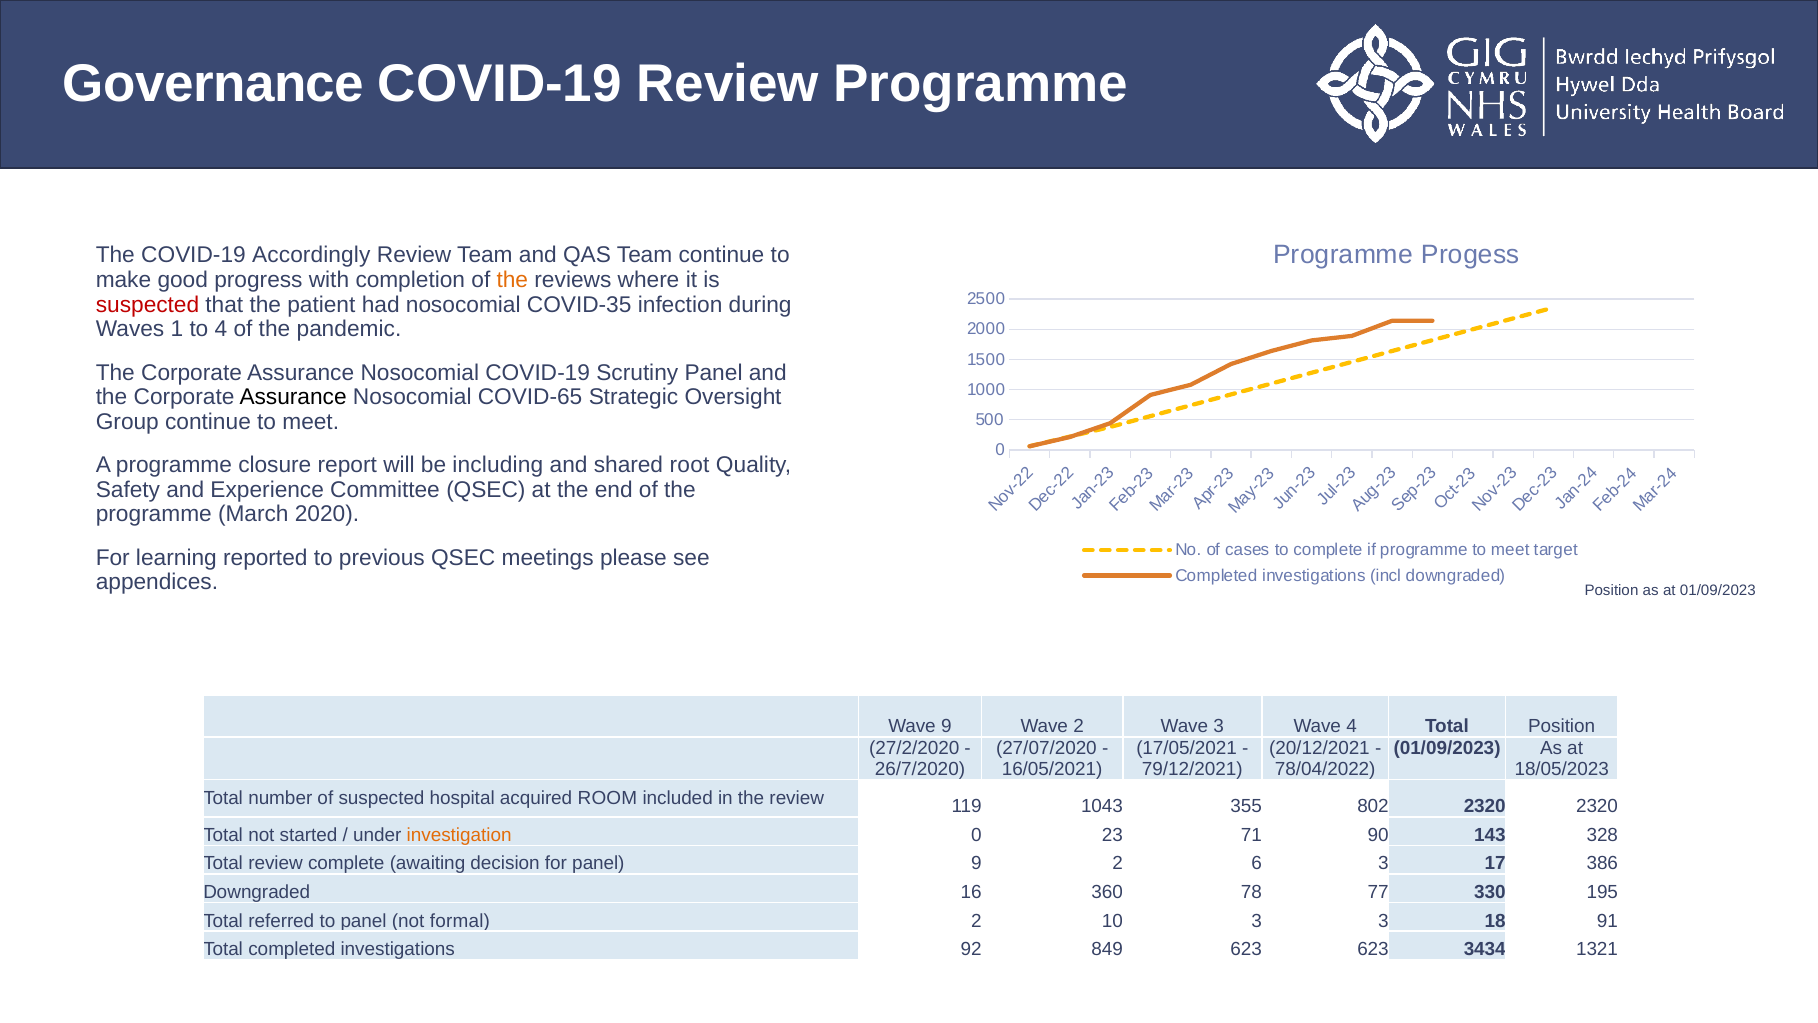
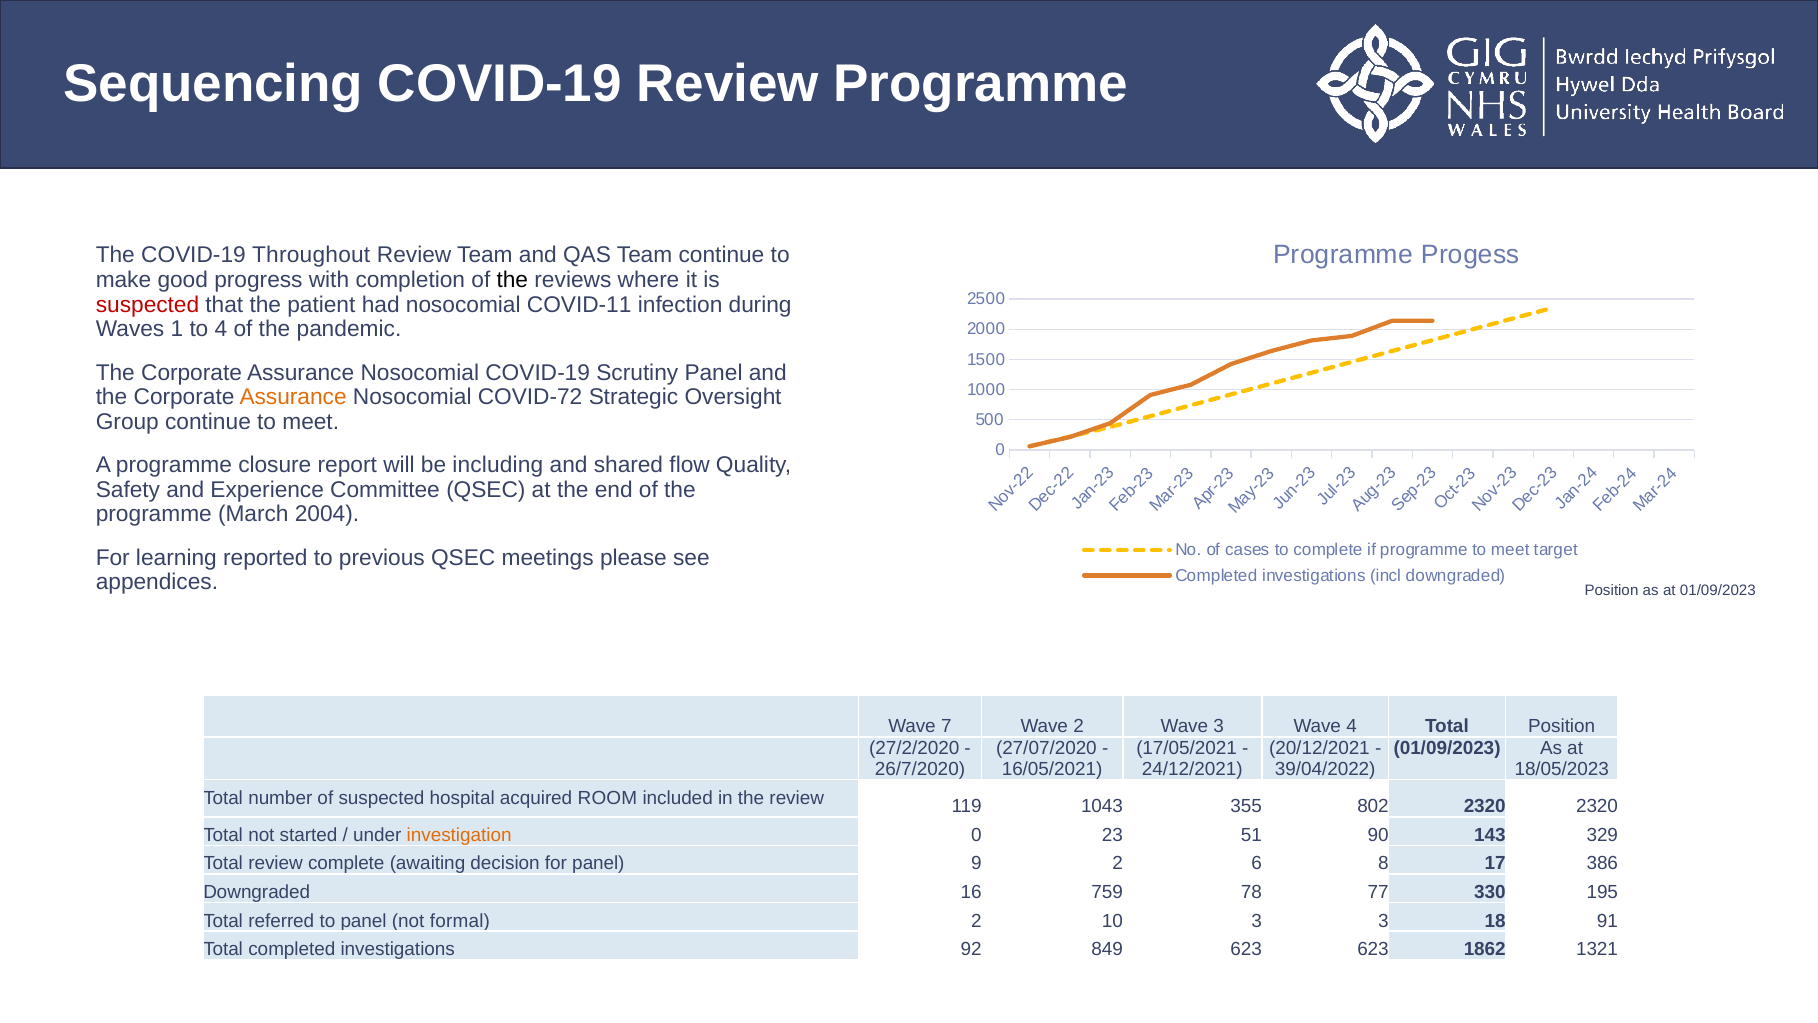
Governance: Governance -> Sequencing
Accordingly: Accordingly -> Throughout
the at (512, 280) colour: orange -> black
COVID-35: COVID-35 -> COVID-11
Assurance at (293, 397) colour: black -> orange
COVID-65: COVID-65 -> COVID-72
root: root -> flow
2020: 2020 -> 2004
Wave 9: 9 -> 7
79/12/2021: 79/12/2021 -> 24/12/2021
78/04/2022: 78/04/2022 -> 39/04/2022
71: 71 -> 51
328: 328 -> 329
6 3: 3 -> 8
360: 360 -> 759
3434: 3434 -> 1862
